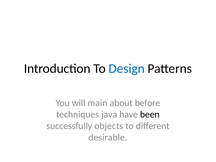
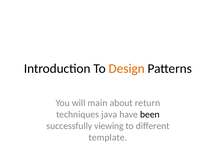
Design colour: blue -> orange
before: before -> return
objects: objects -> viewing
desirable: desirable -> template
